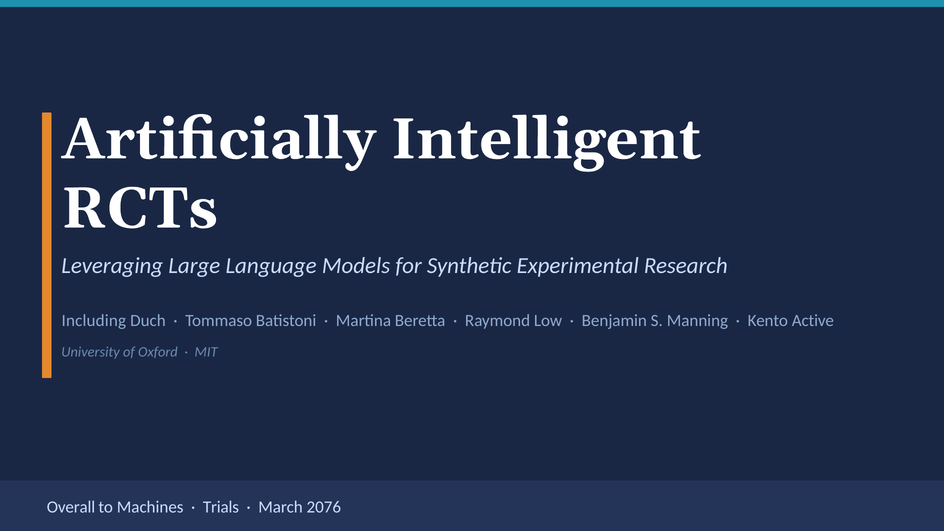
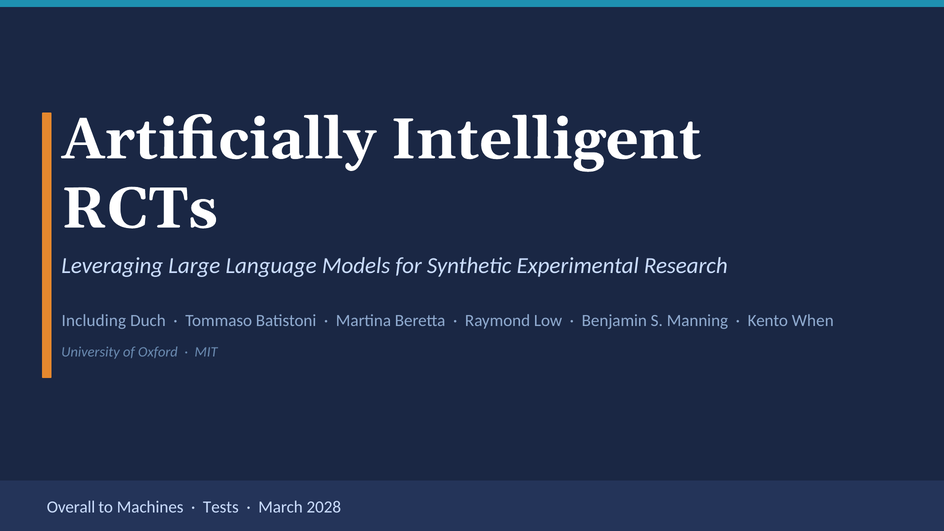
Active: Active -> When
Trials: Trials -> Tests
2076: 2076 -> 2028
